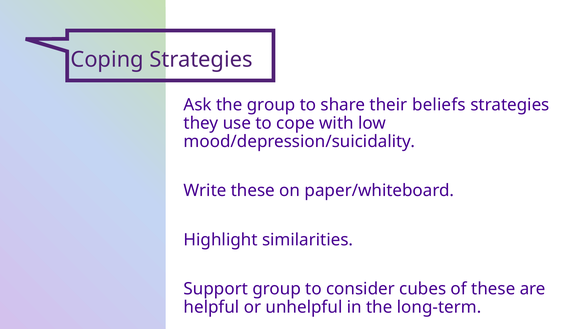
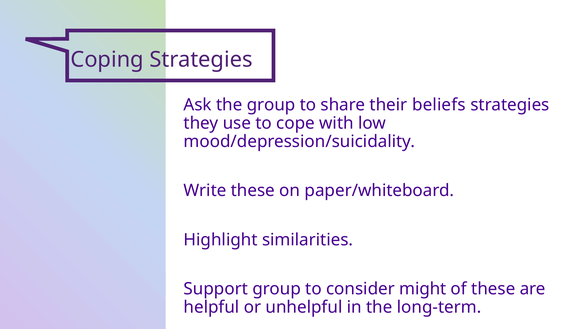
cubes: cubes -> might
